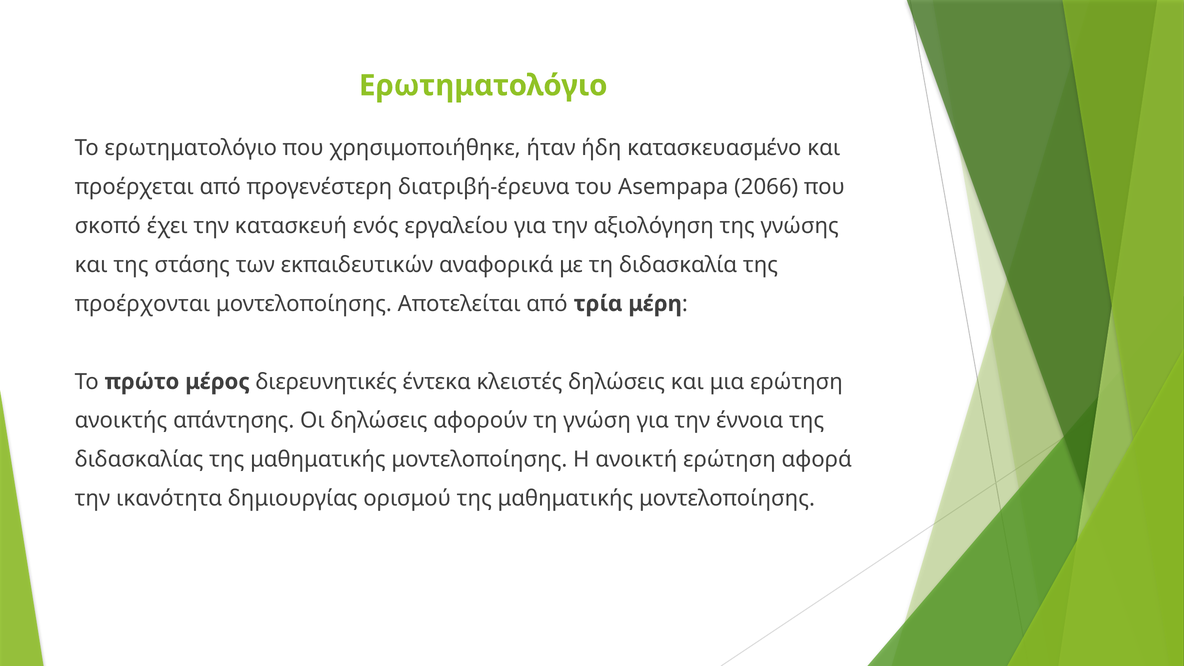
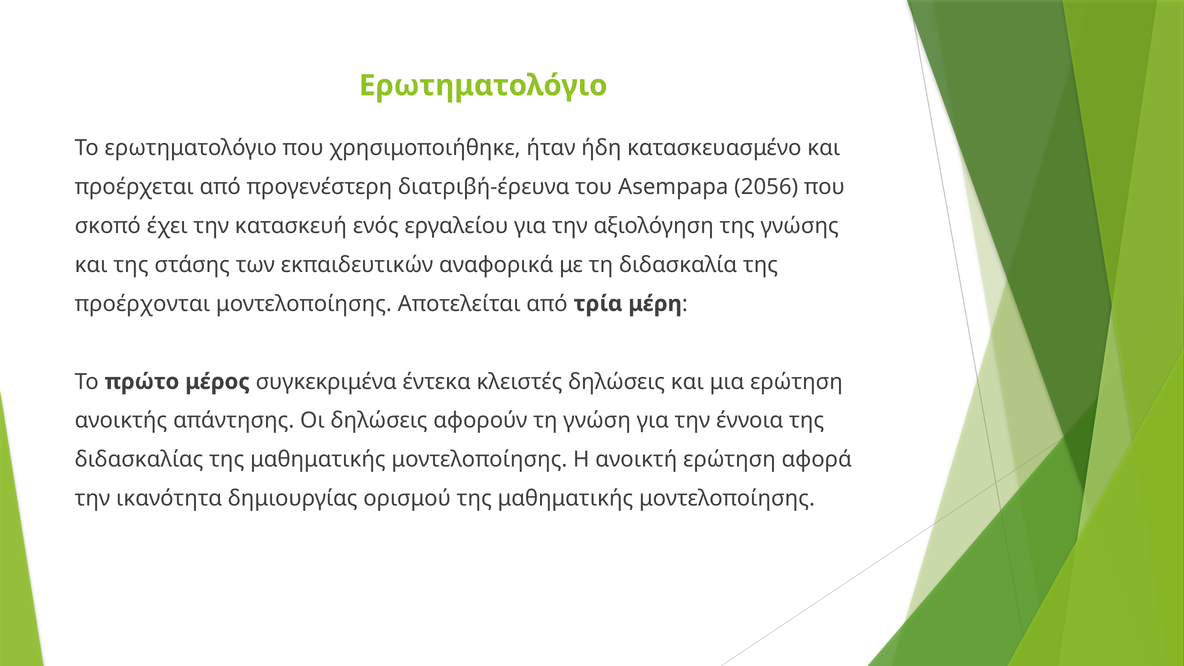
2066: 2066 -> 2056
διερευνητικές: διερευνητικές -> συγκεκριμένα
